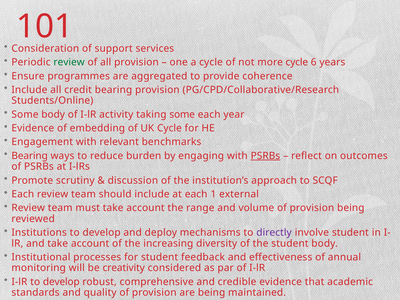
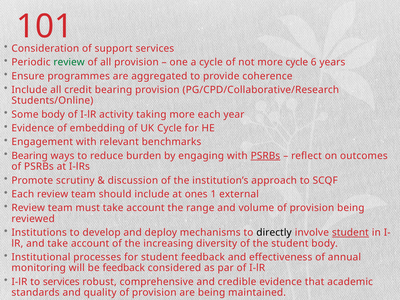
taking some: some -> more
at each: each -> ones
directly colour: purple -> black
student at (350, 233) underline: none -> present
be creativity: creativity -> feedback
I-lR to develop: develop -> services
